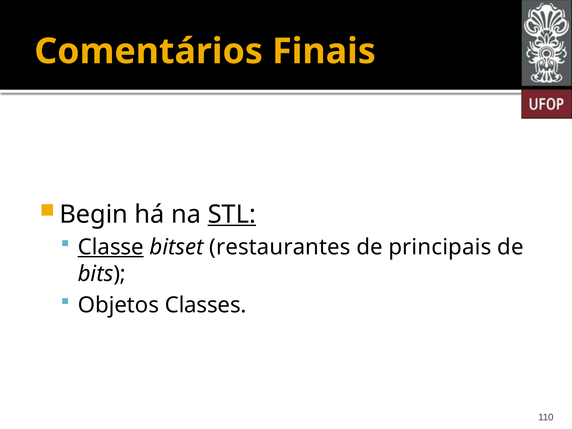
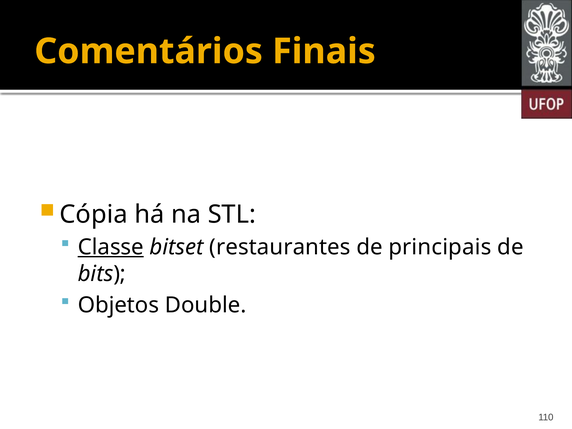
Begin: Begin -> Cópia
STL underline: present -> none
Classes: Classes -> Double
